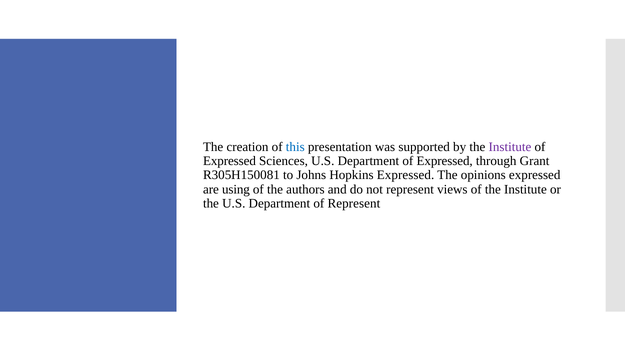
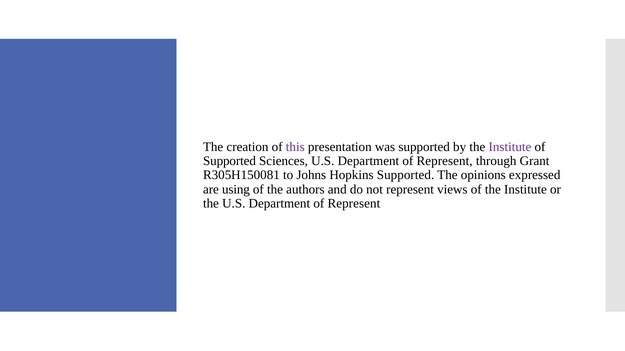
this colour: blue -> purple
Expressed at (229, 161): Expressed -> Supported
Expressed at (445, 161): Expressed -> Represent
Hopkins Expressed: Expressed -> Supported
